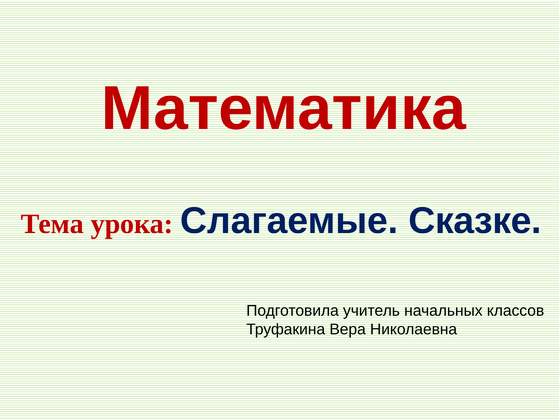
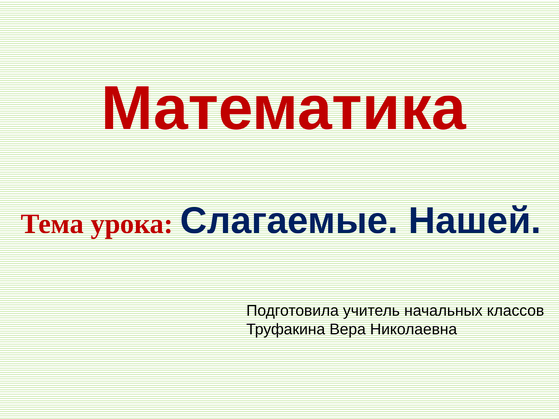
Сказке: Сказке -> Нашей
